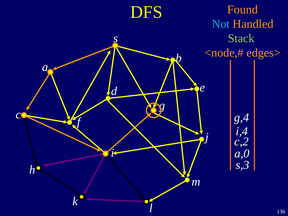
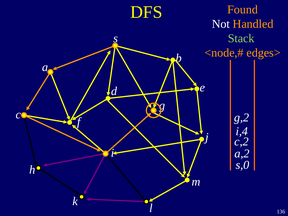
Not colour: light blue -> white
g,4: g,4 -> g,2
a,0: a,0 -> a,2
s,3: s,3 -> s,0
